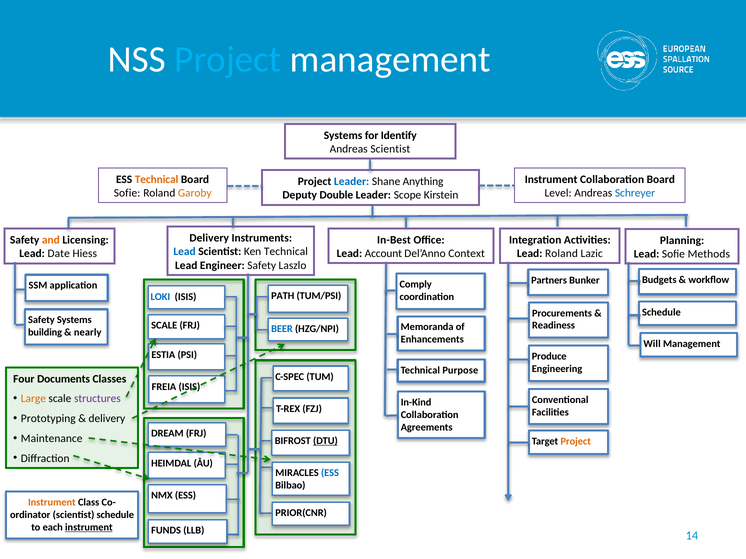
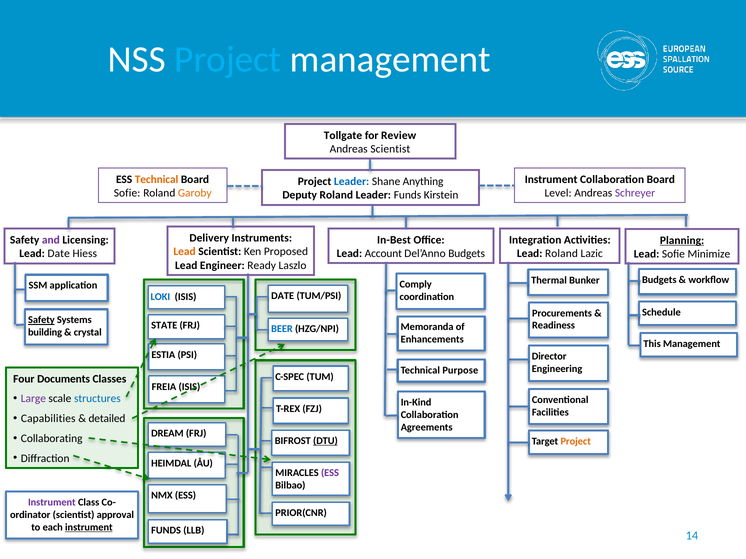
Systems at (343, 135): Systems -> Tollgate
Identify: Identify -> Review
Schreyer colour: blue -> purple
Deputy Double: Double -> Roland
Leader Scope: Scope -> Funds
and colour: orange -> purple
Planning underline: none -> present
Lead at (185, 252) colour: blue -> orange
Ken Technical: Technical -> Proposed
Del’Anno Context: Context -> Budgets
Methods: Methods -> Minimize
Engineer Safety: Safety -> Ready
Partners: Partners -> Thermal
PATH at (283, 296): PATH -> DATE
Safety at (41, 320) underline: none -> present
SCALE at (164, 326): SCALE -> STATE
nearly: nearly -> crystal
Will: Will -> This
Produce: Produce -> Director
Large colour: orange -> purple
structures colour: purple -> blue
Prototyping: Prototyping -> Capabilities
delivery at (107, 419): delivery -> detailed
Maintenance: Maintenance -> Collaborating
ESS at (330, 473) colour: blue -> purple
Instrument at (52, 503) colour: orange -> purple
scientist schedule: schedule -> approval
